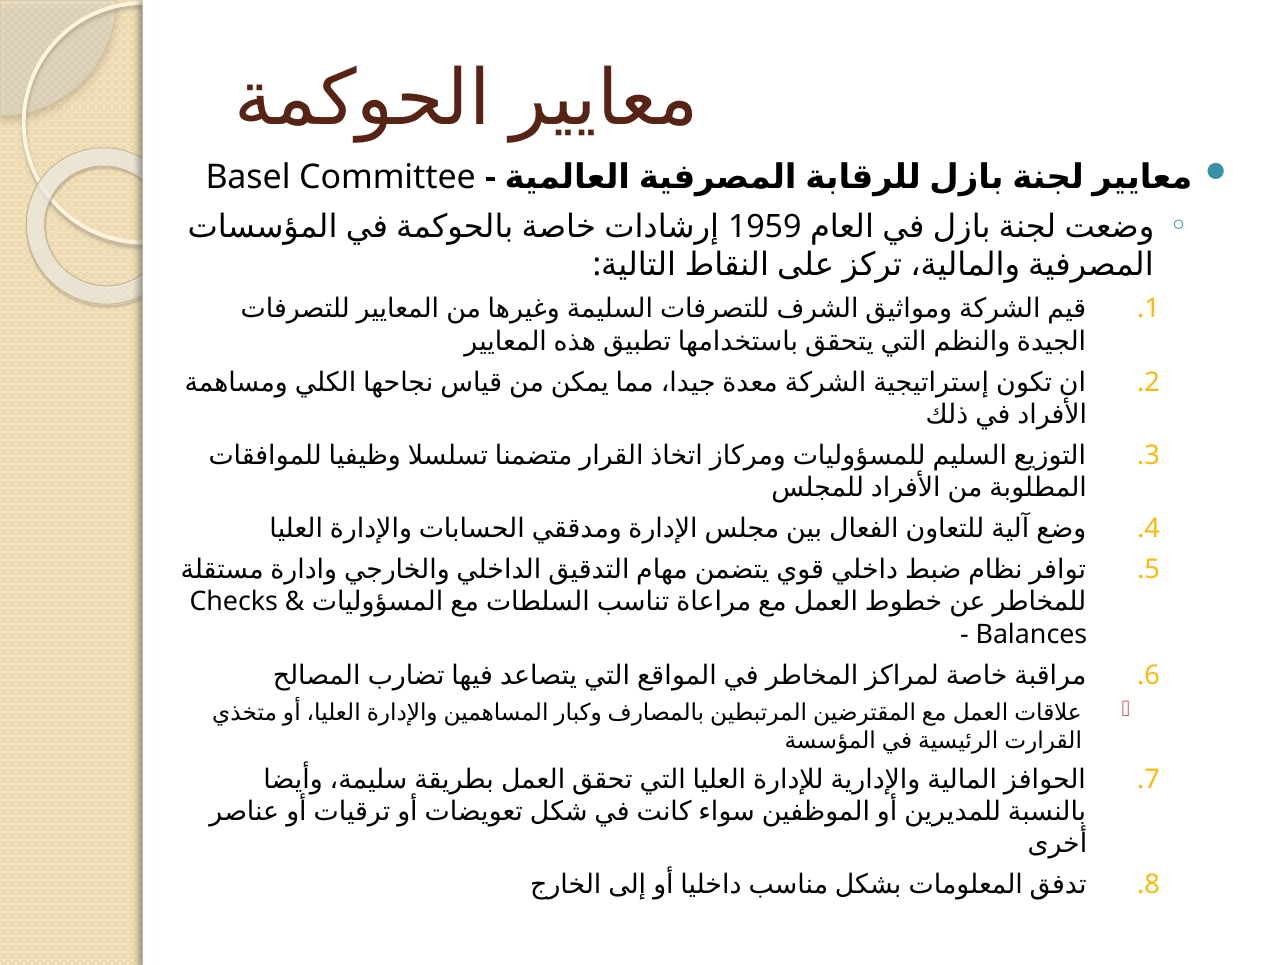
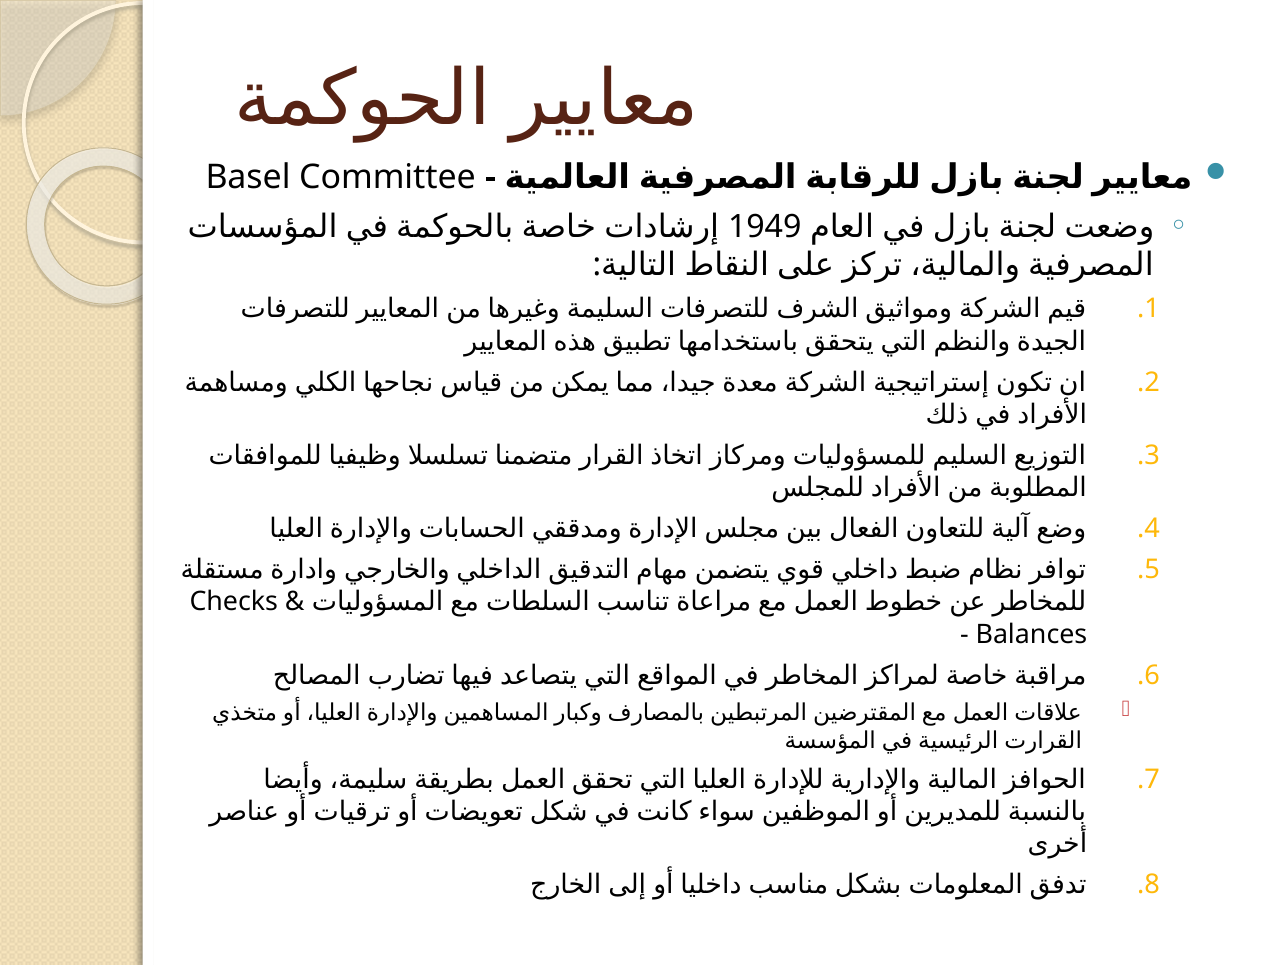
1959: 1959 -> 1949
